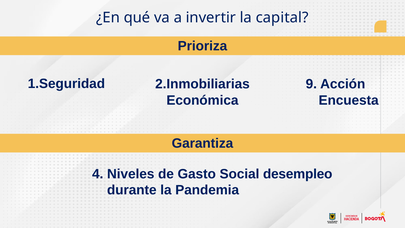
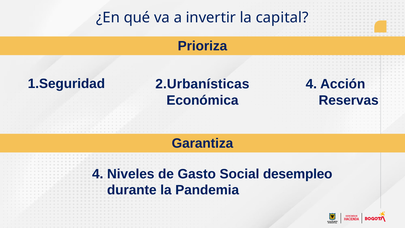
1.Seguridad 9: 9 -> 4
2.Inmobiliarias: 2.Inmobiliarias -> 2.Urbanísticas
Encuesta: Encuesta -> Reservas
